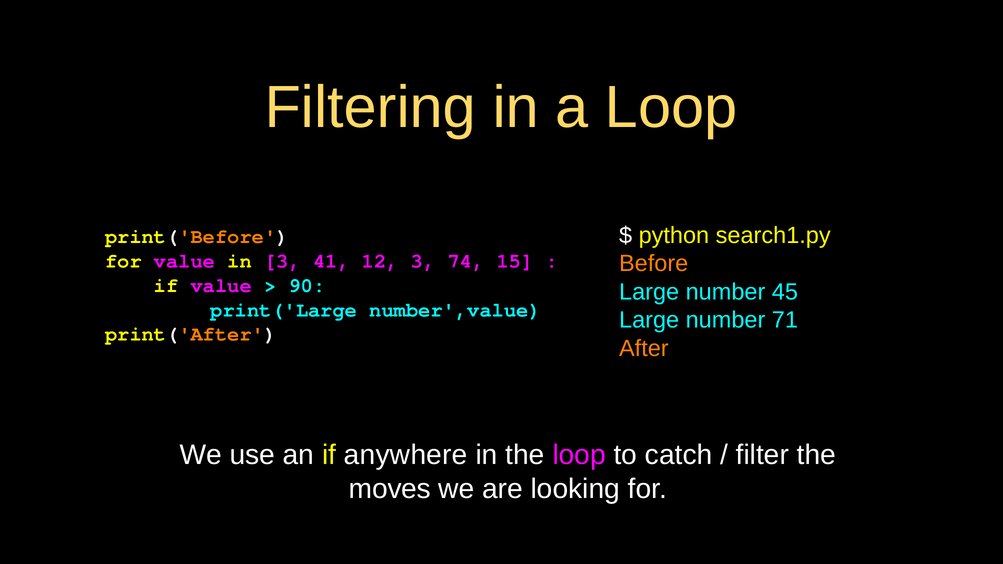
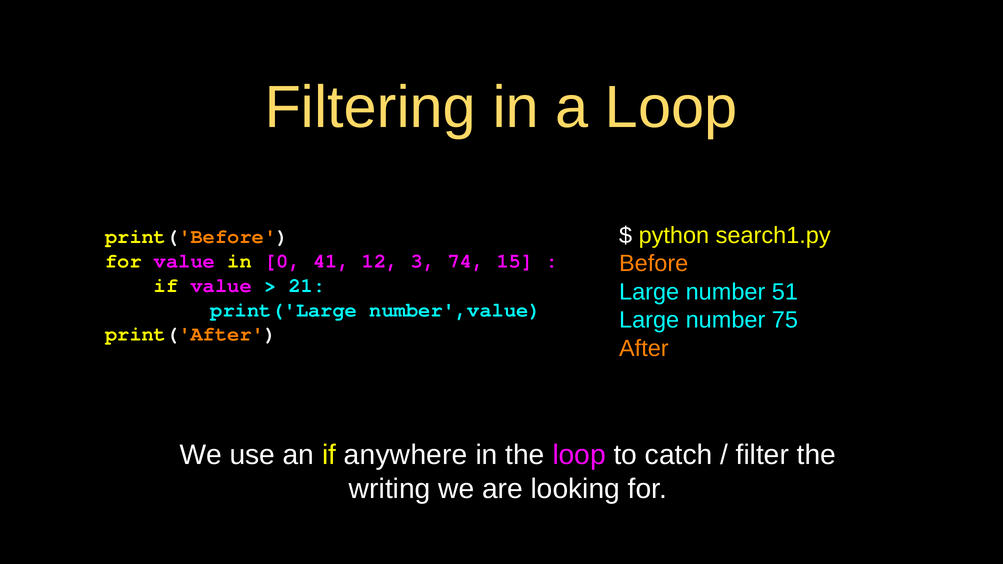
in 3: 3 -> 0
90: 90 -> 21
45: 45 -> 51
71: 71 -> 75
moves: moves -> writing
